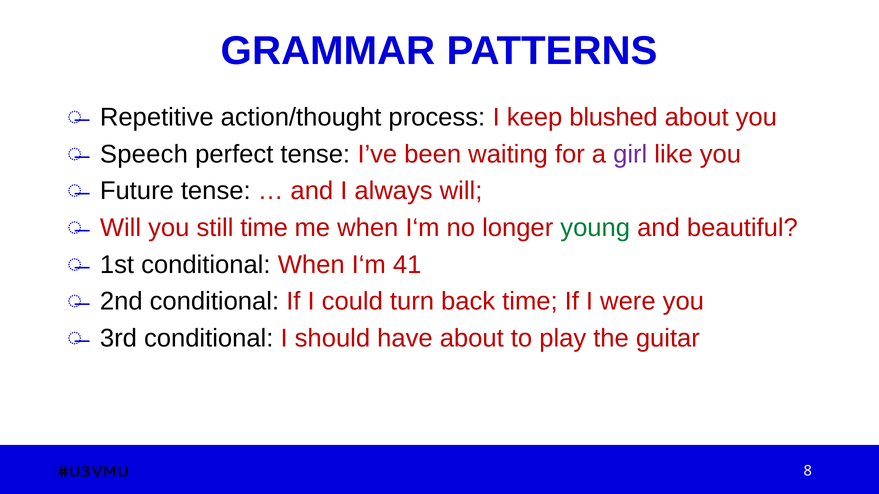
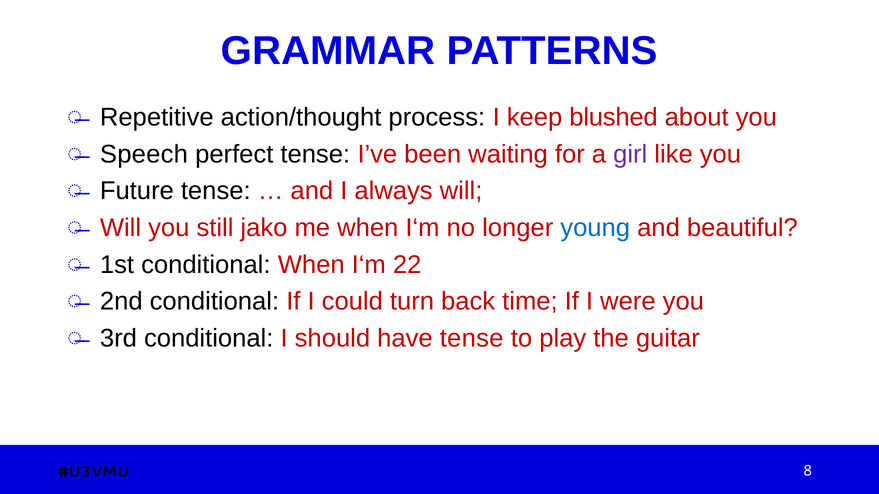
still time: time -> jako
young colour: green -> blue
41: 41 -> 22
have about: about -> tense
